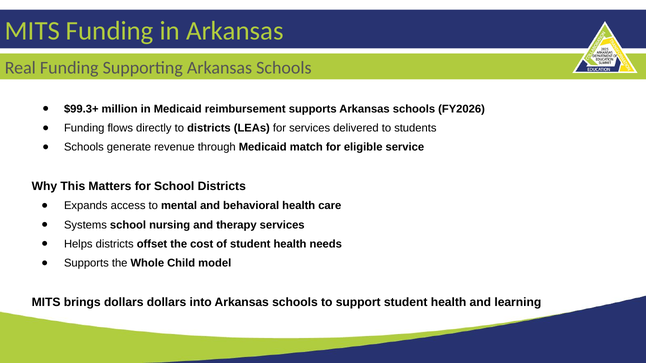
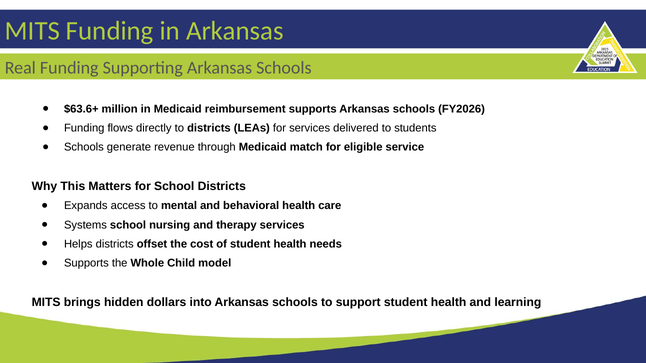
$99.3+: $99.3+ -> $63.6+
brings dollars: dollars -> hidden
